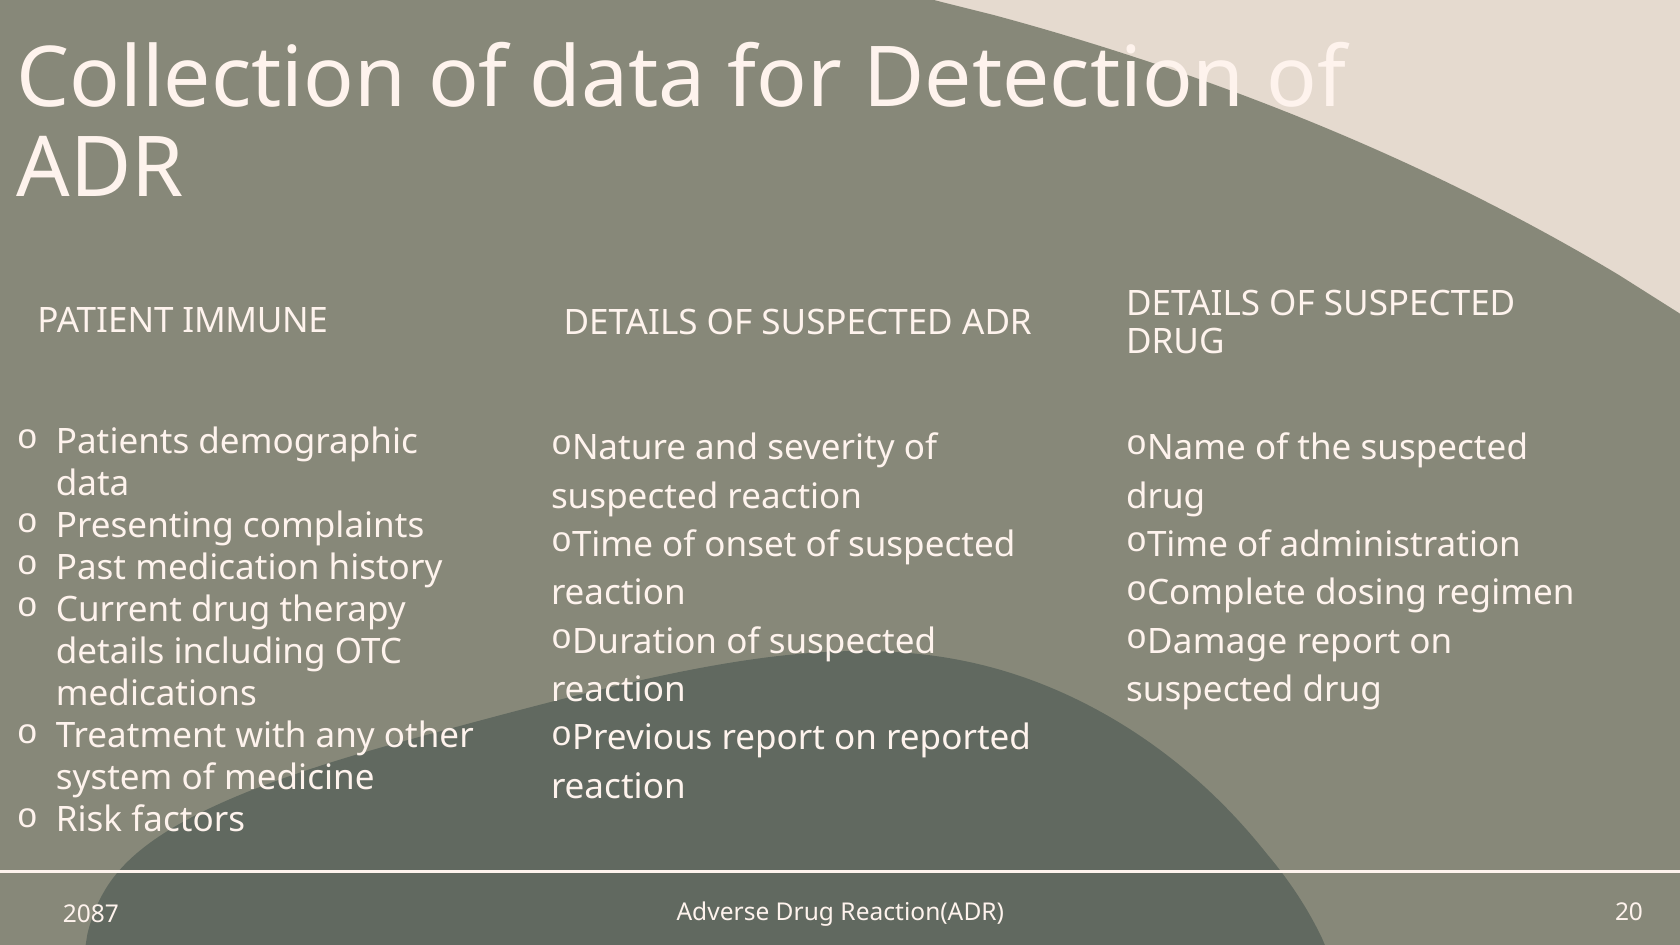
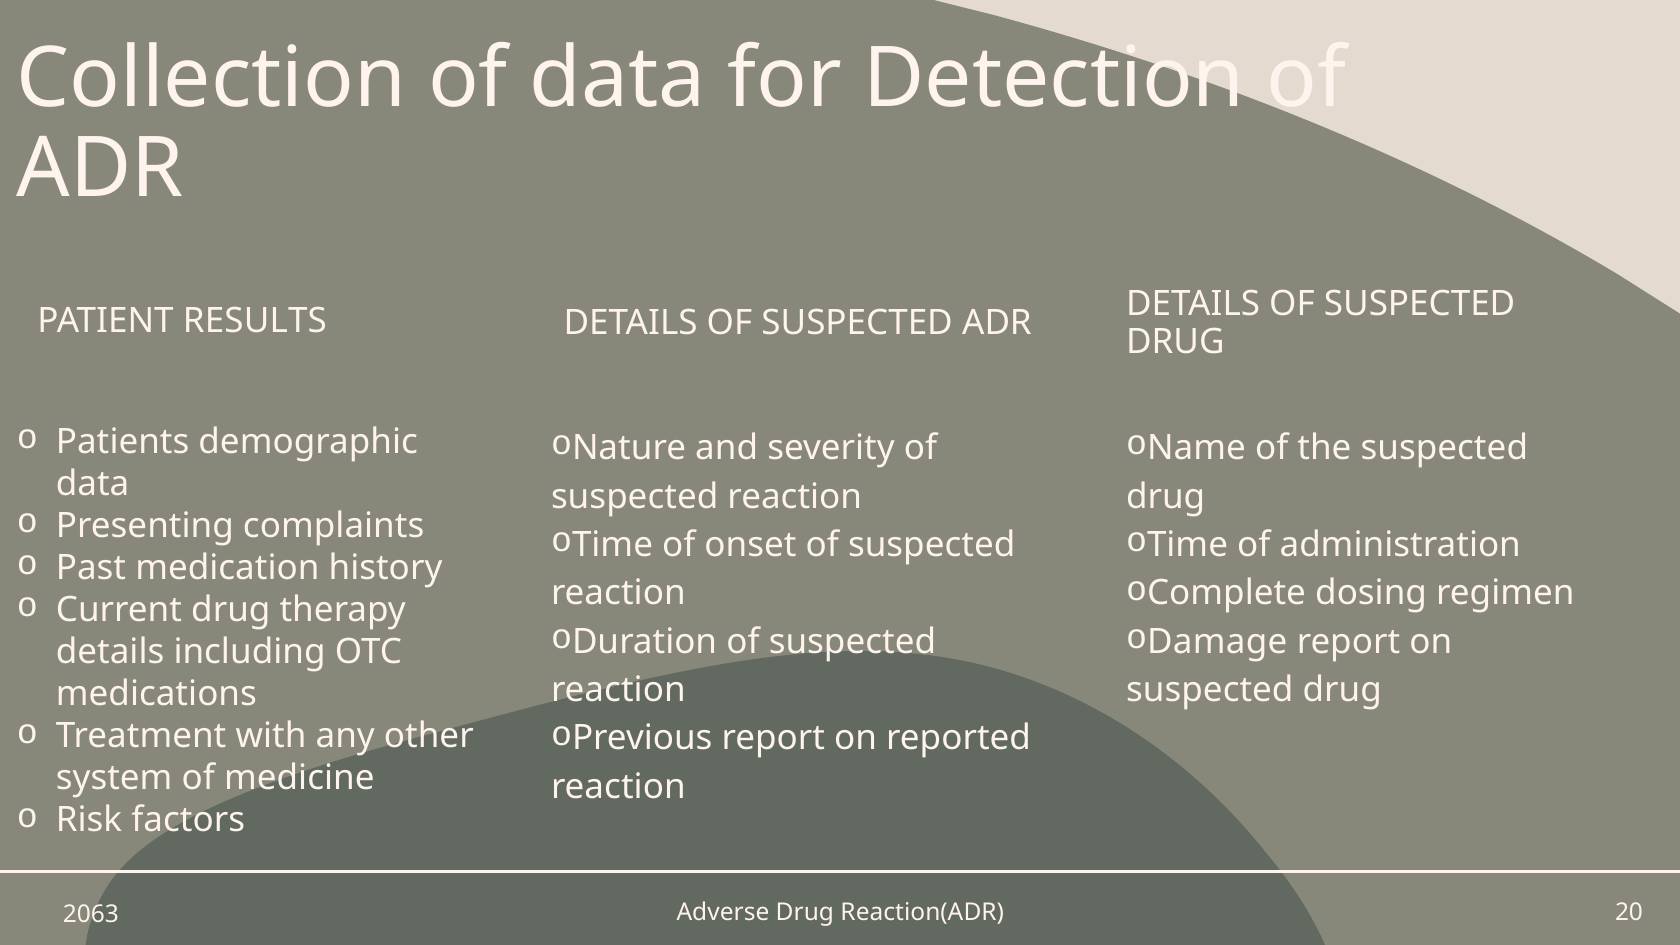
IMMUNE: IMMUNE -> RESULTS
2087: 2087 -> 2063
